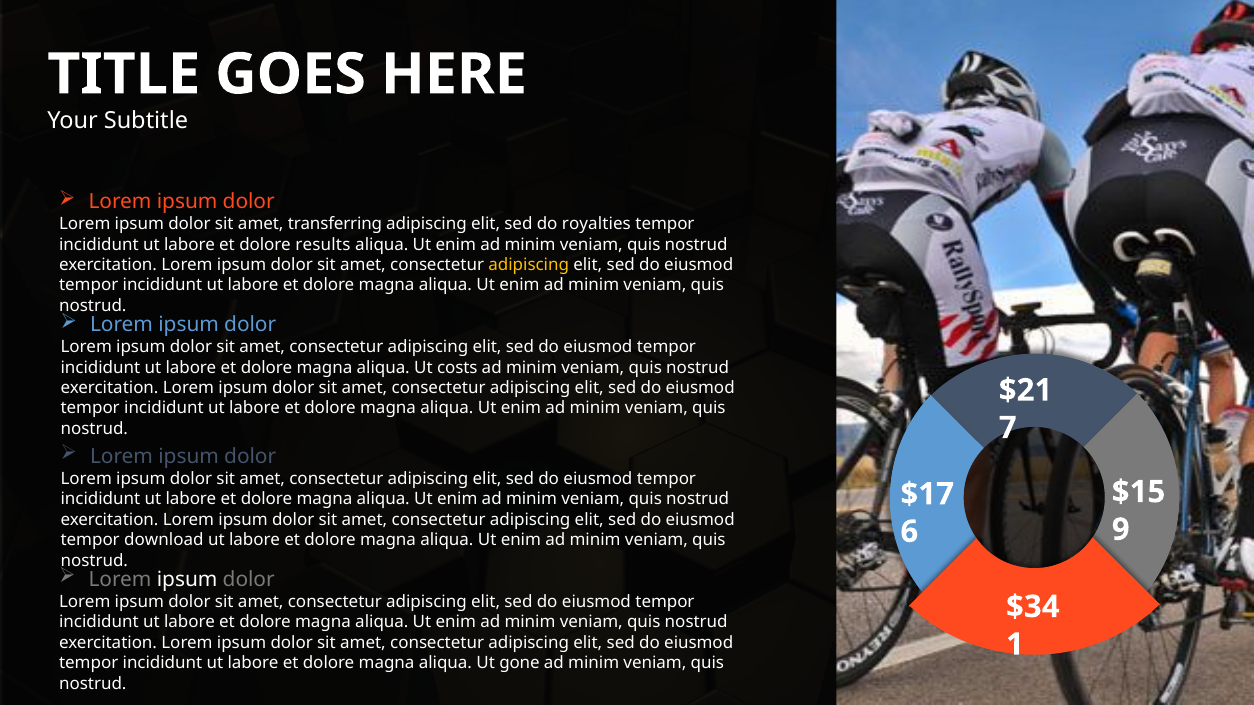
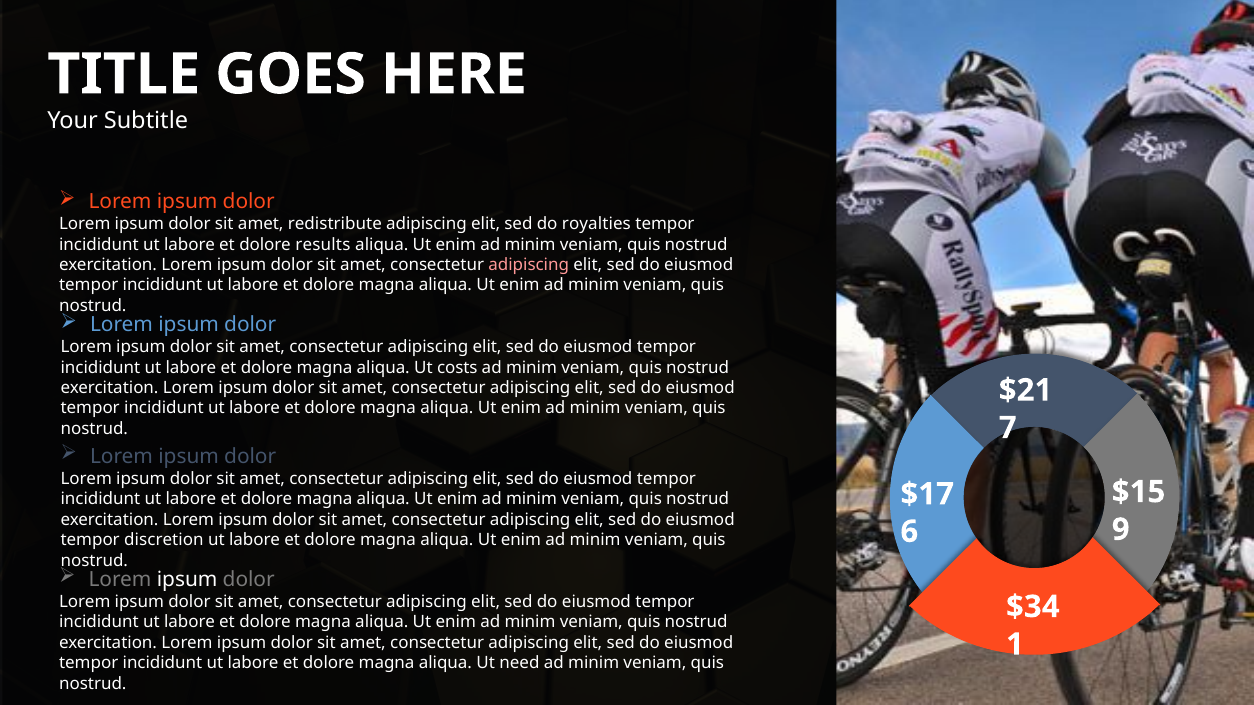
transferring: transferring -> redistribute
adipiscing at (529, 265) colour: yellow -> pink
download: download -> discretion
gone: gone -> need
